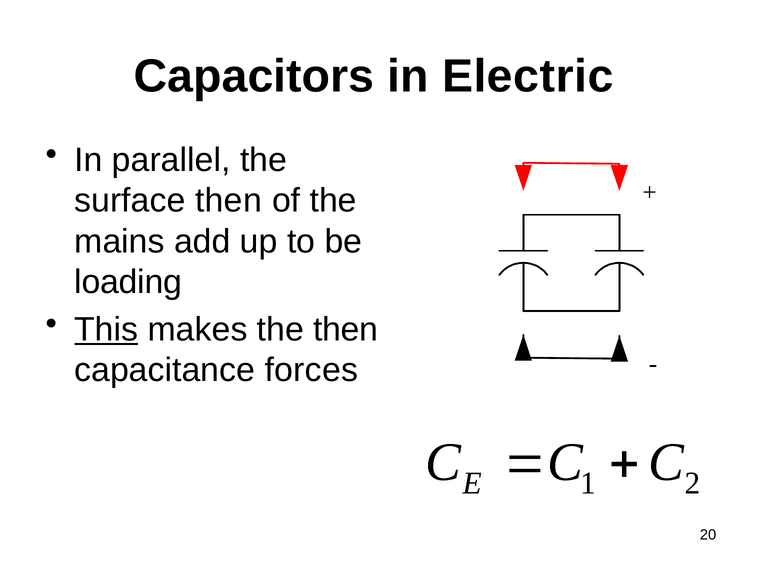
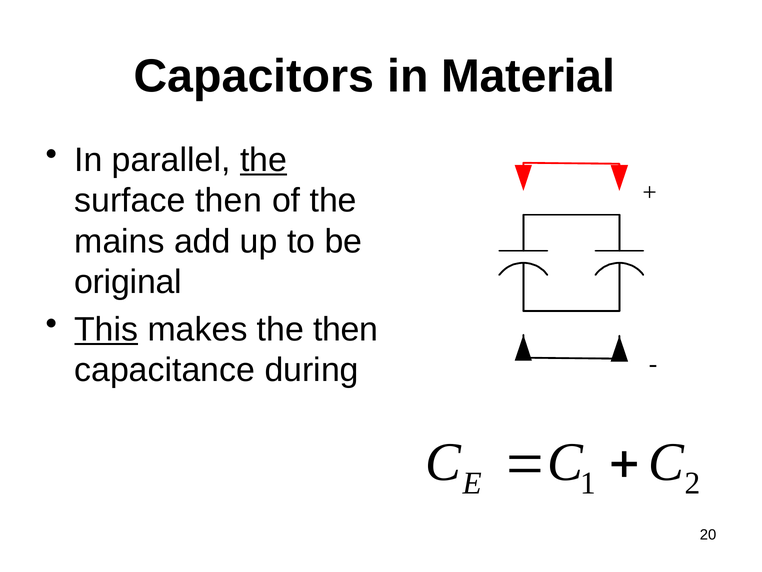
Electric: Electric -> Material
the at (264, 160) underline: none -> present
loading: loading -> original
forces: forces -> during
